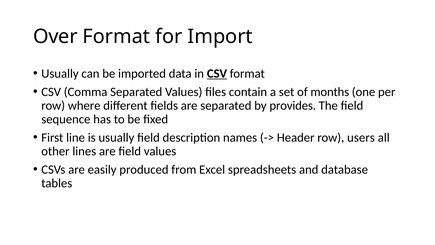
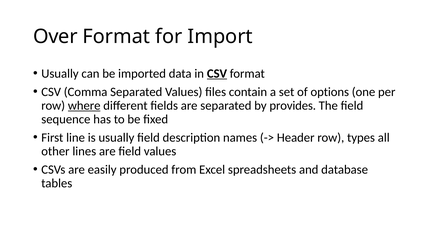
months: months -> options
where underline: none -> present
users: users -> types
